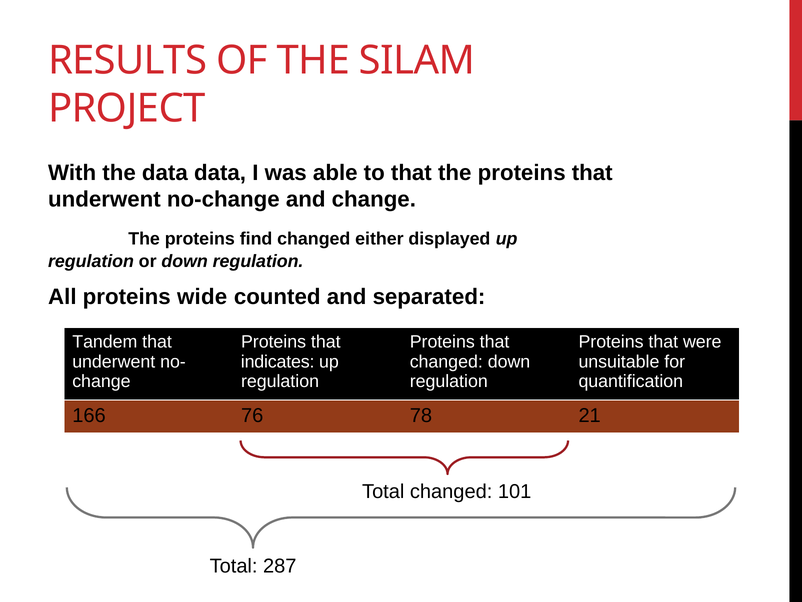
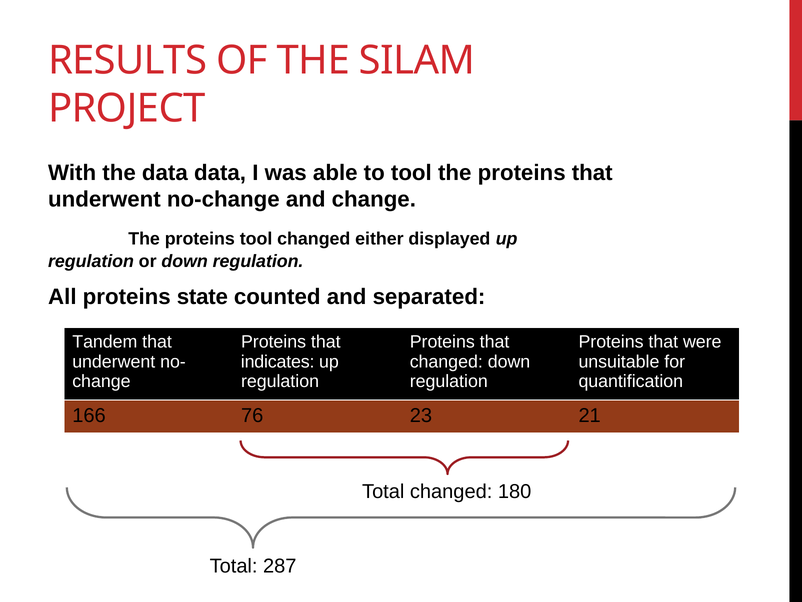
to that: that -> tool
proteins find: find -> tool
wide: wide -> state
78: 78 -> 23
101: 101 -> 180
